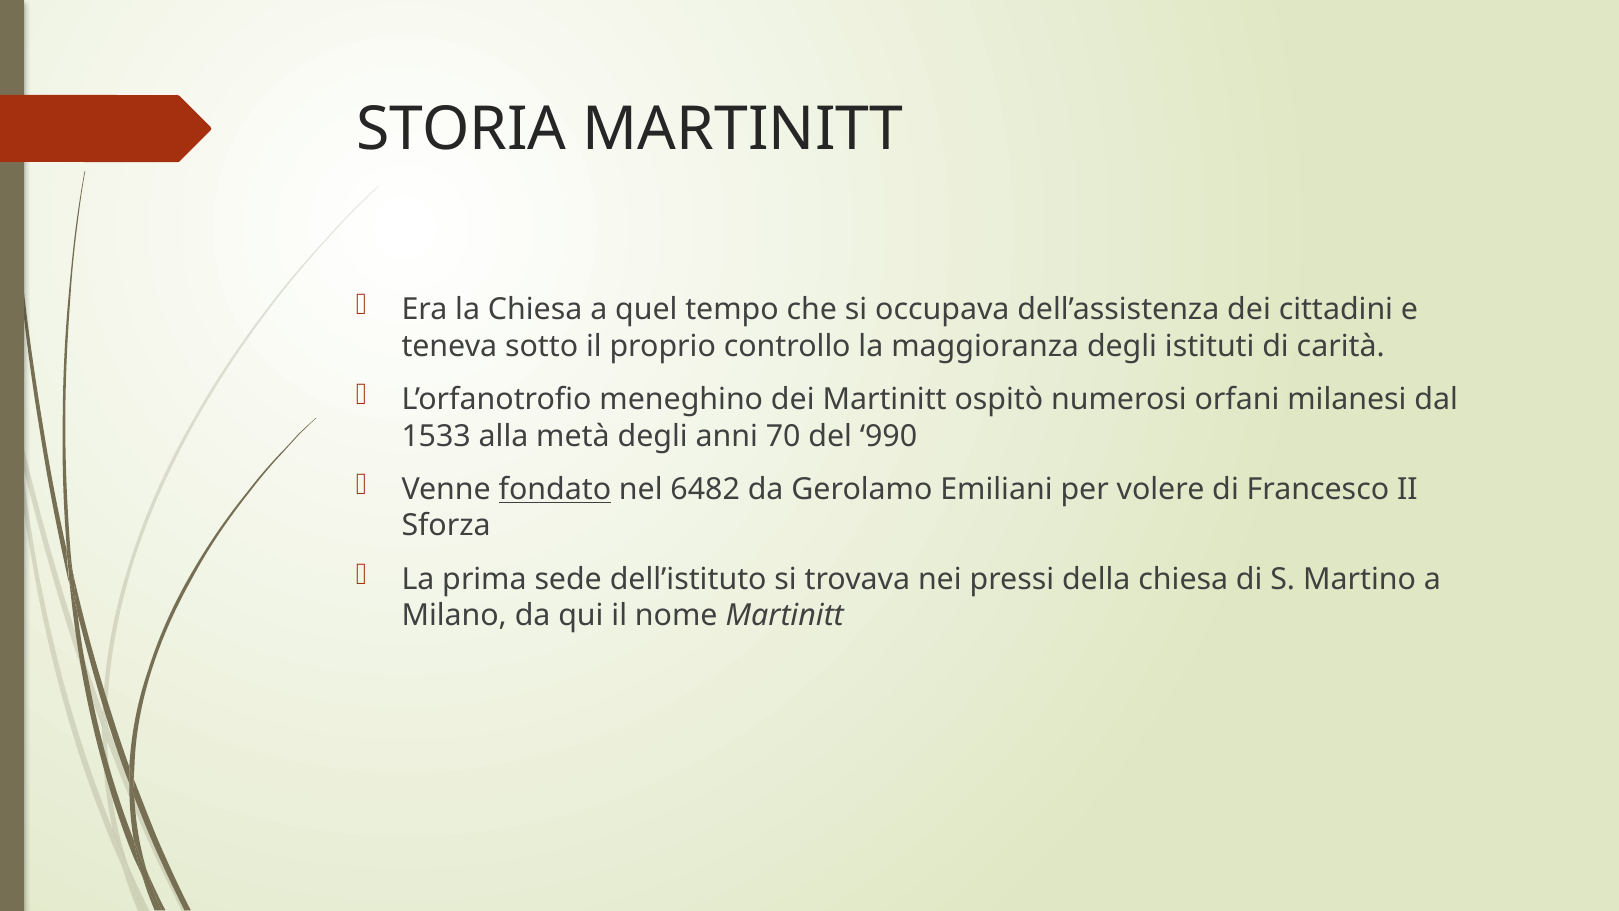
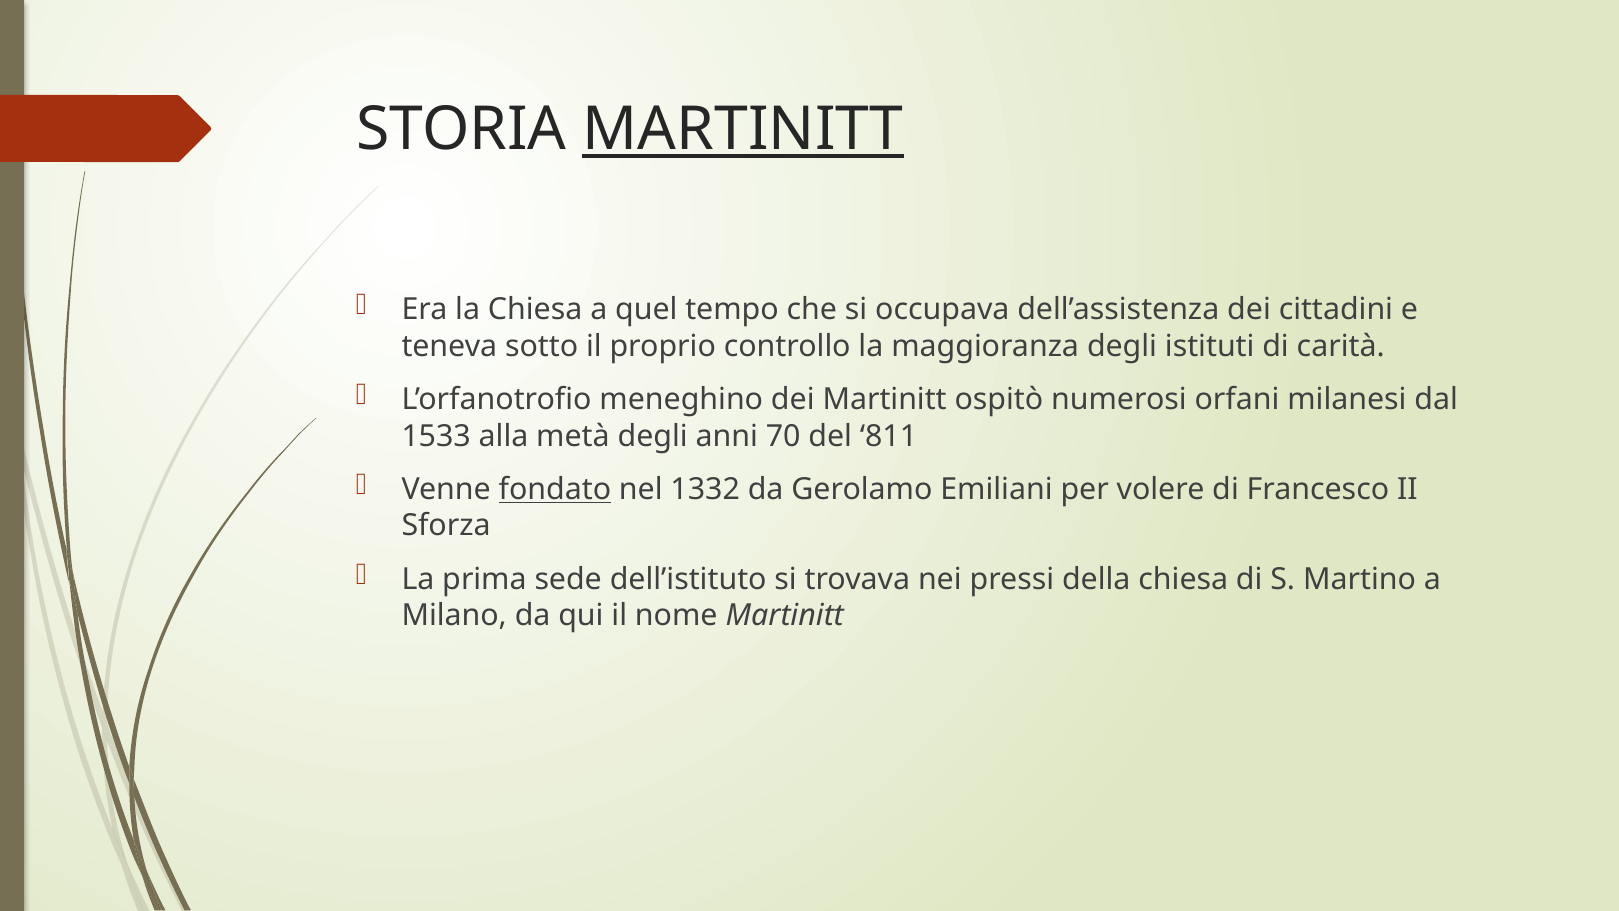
MARTINITT at (743, 130) underline: none -> present
990: 990 -> 811
6482: 6482 -> 1332
